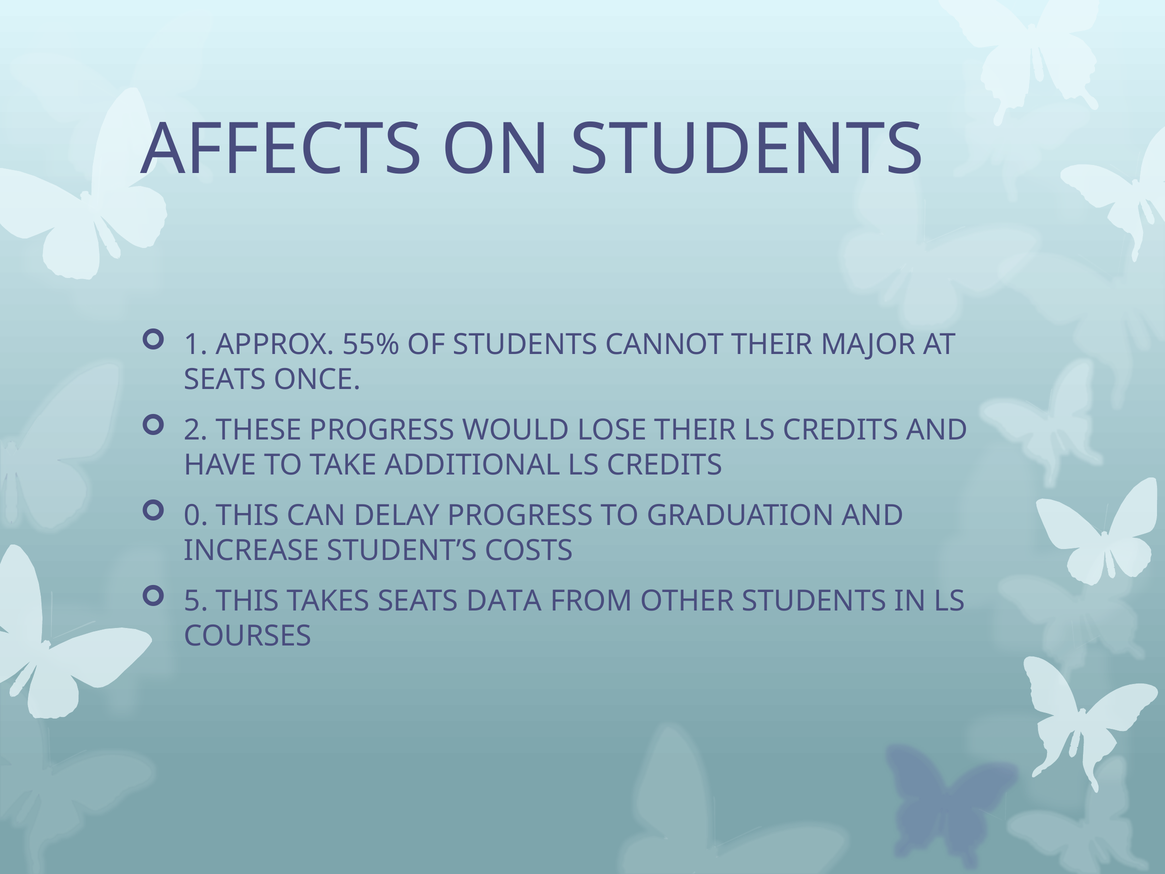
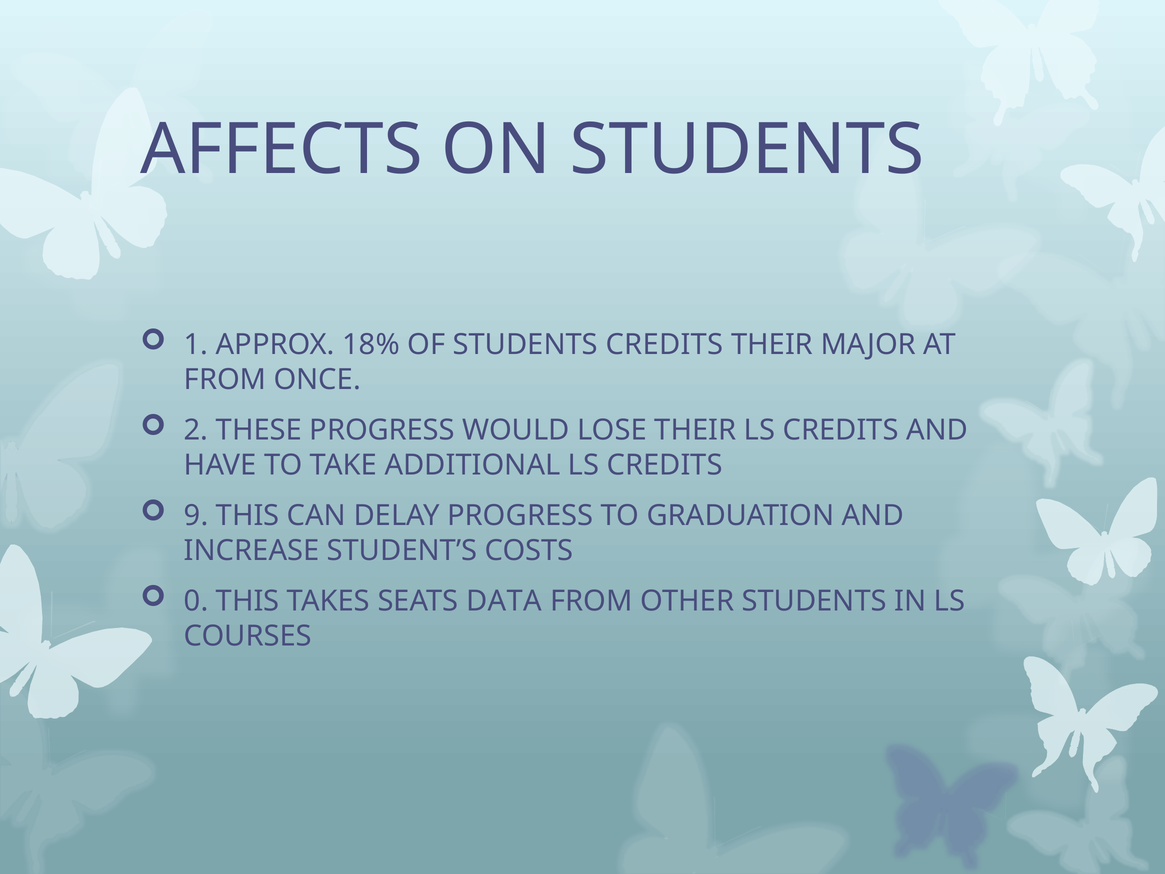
55%: 55% -> 18%
STUDENTS CANNOT: CANNOT -> CREDITS
SEATS at (225, 380): SEATS -> FROM
0: 0 -> 9
5: 5 -> 0
